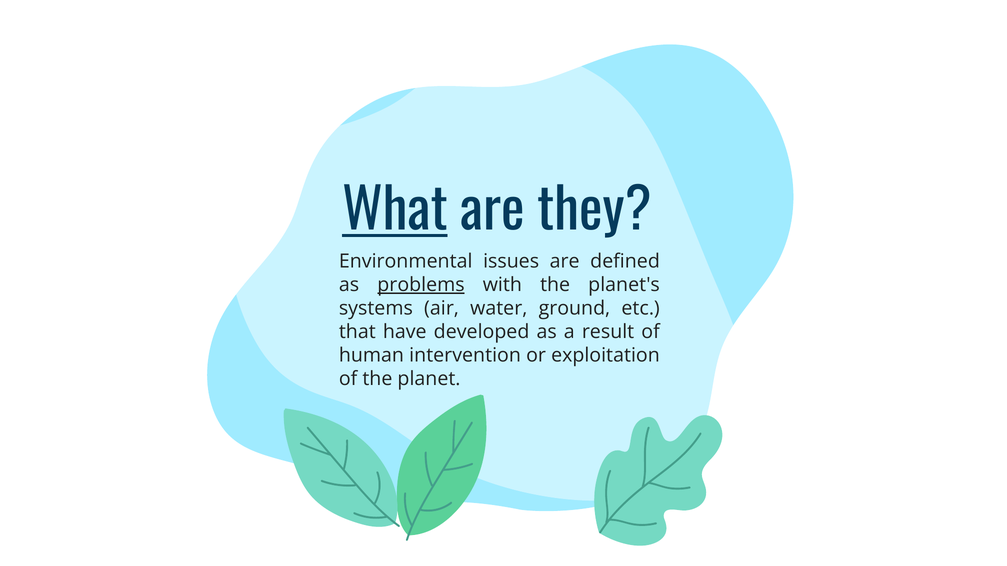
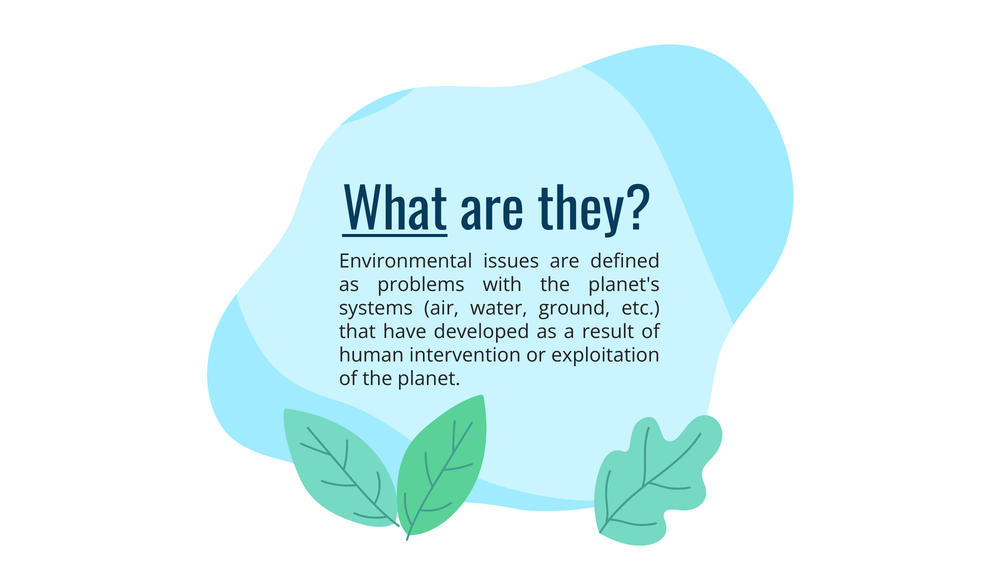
problems underline: present -> none
